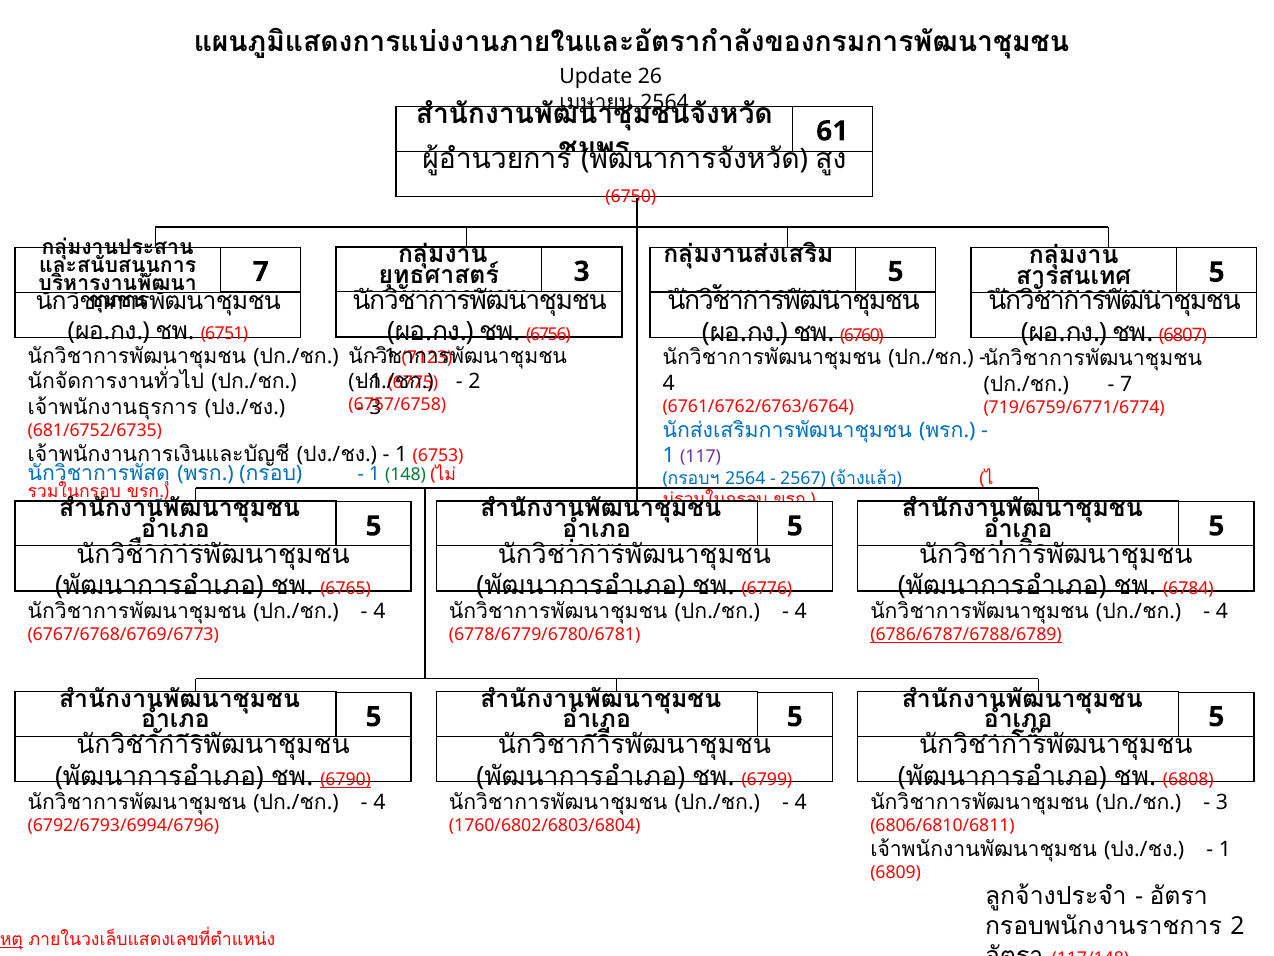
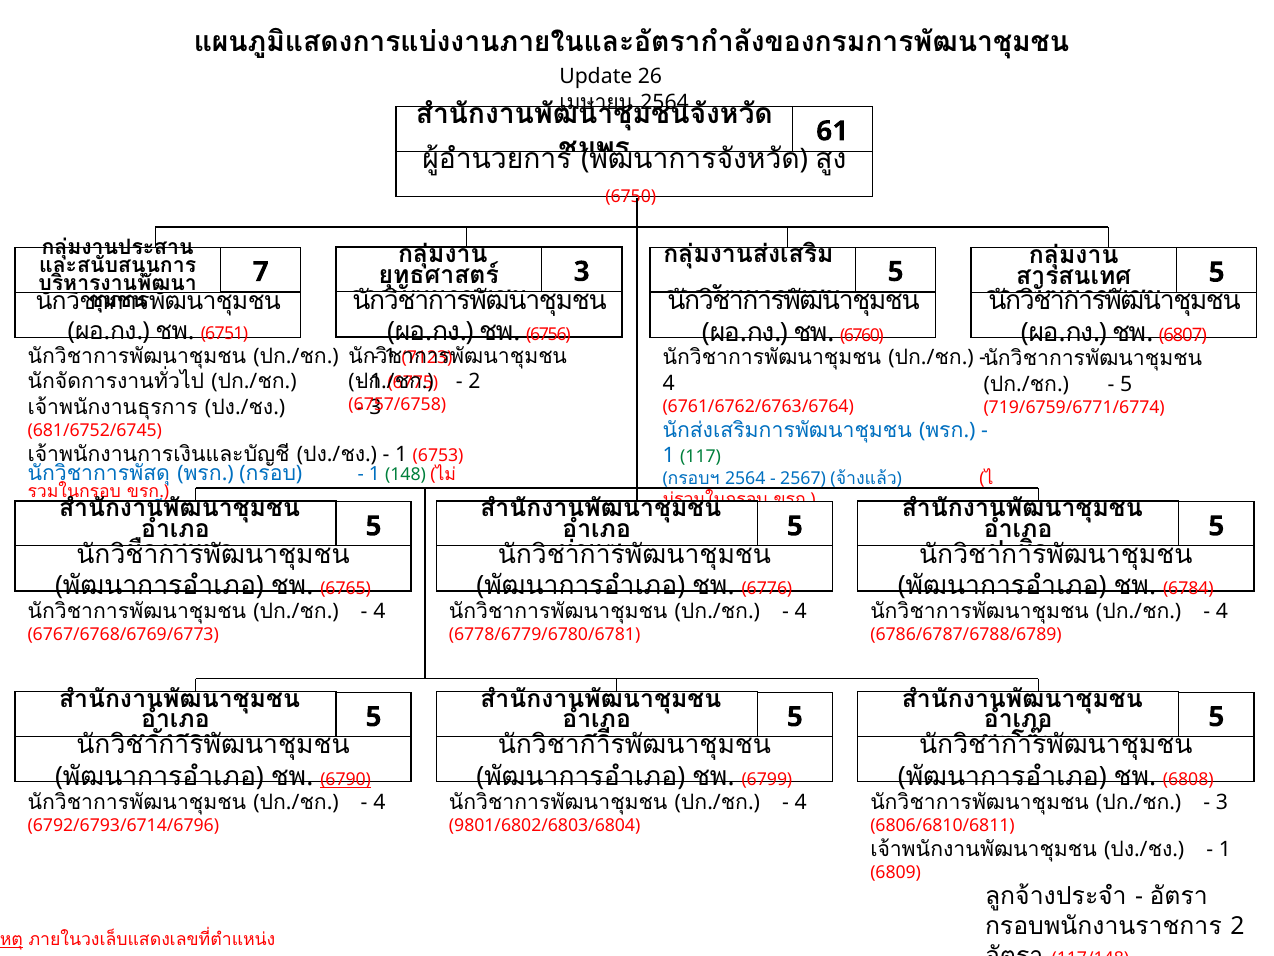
7 at (1126, 384): 7 -> 5
681/6752/6735: 681/6752/6735 -> 681/6752/6745
117 colour: purple -> green
6786/6787/6788/6789 underline: present -> none
6792/6793/6994/6796: 6792/6793/6994/6796 -> 6792/6793/6714/6796
1760/6802/6803/6804: 1760/6802/6803/6804 -> 9801/6802/6803/6804
